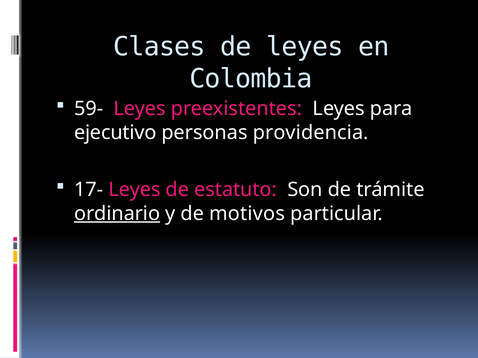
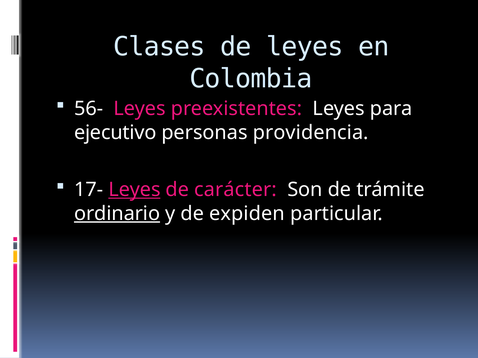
59-: 59- -> 56-
Leyes at (134, 190) underline: none -> present
estatuto: estatuto -> carácter
motivos: motivos -> expiden
